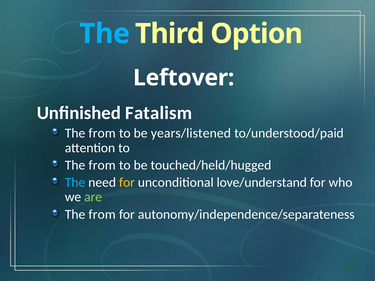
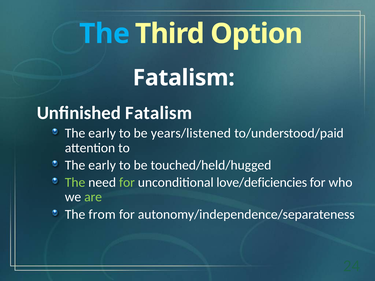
Leftover at (184, 78): Leftover -> Fatalism
from at (102, 133): from -> early
from at (102, 165): from -> early
The at (75, 183) colour: light blue -> light green
for at (127, 183) colour: yellow -> light green
love/understand: love/understand -> love/deficiencies
